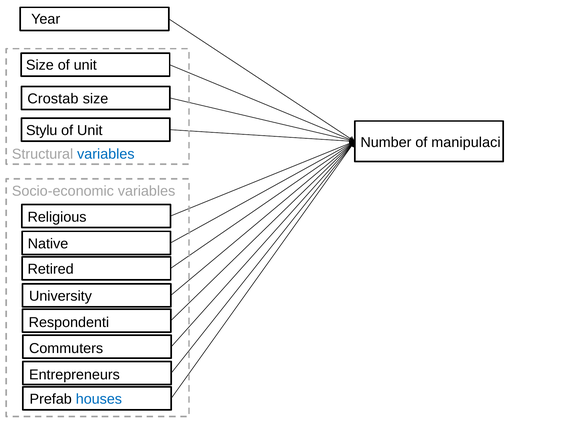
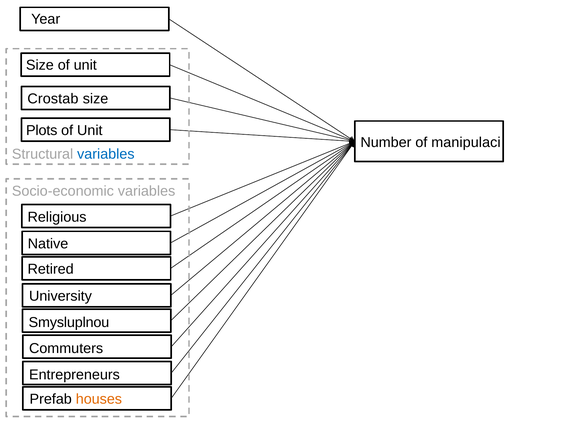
Stylu: Stylu -> Plots
Respondenti: Respondenti -> Smysluplnou
houses colour: blue -> orange
